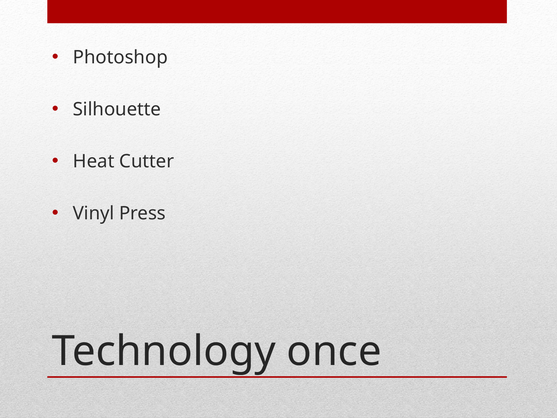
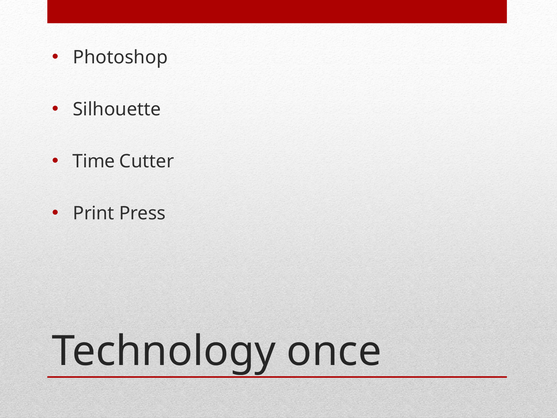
Heat: Heat -> Time
Vinyl: Vinyl -> Print
